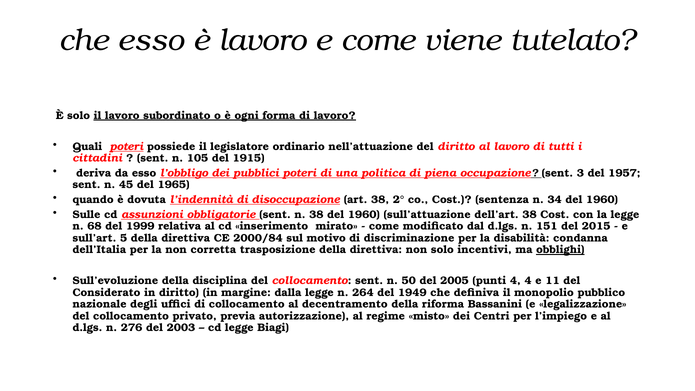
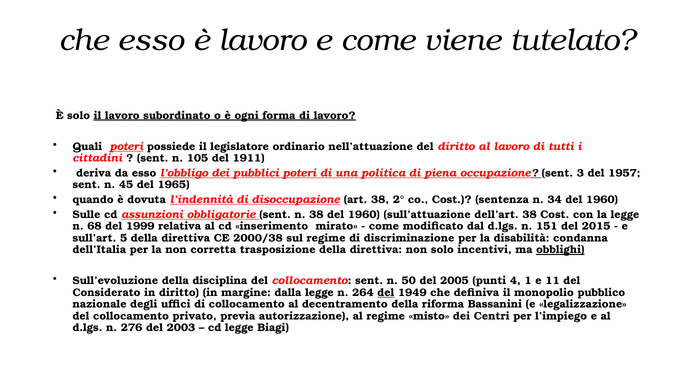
1915: 1915 -> 1911
2000/84: 2000/84 -> 2000/38
sul motivo: motivo -> regime
4 4: 4 -> 1
del at (386, 293) underline: none -> present
